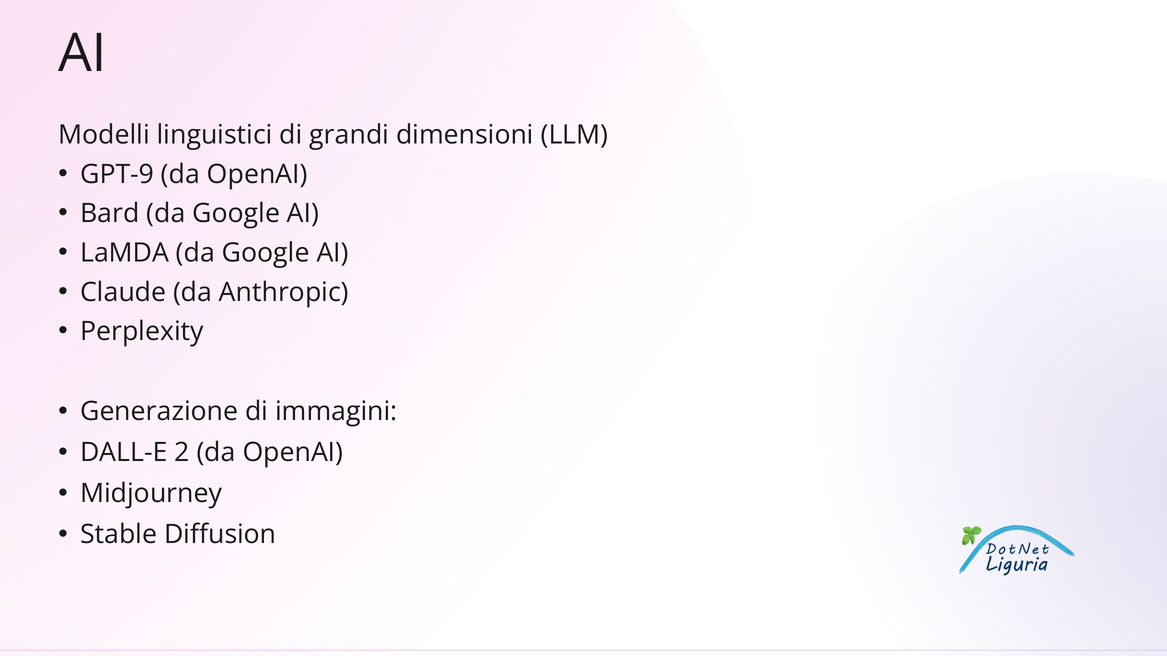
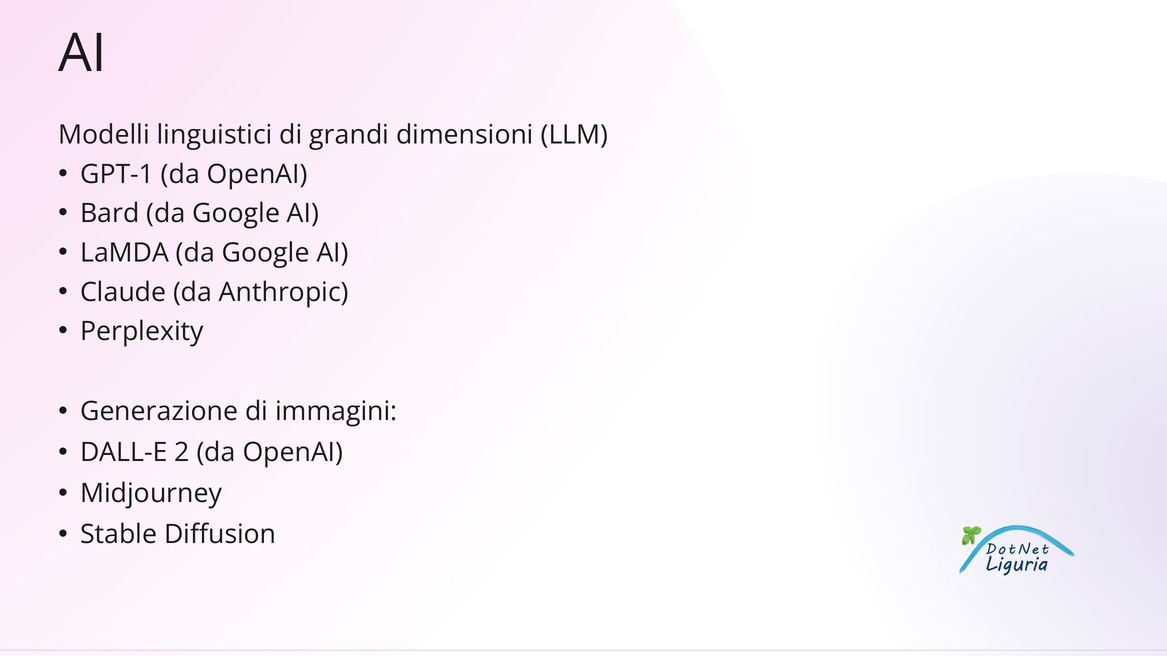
GPT-9: GPT-9 -> GPT-1
